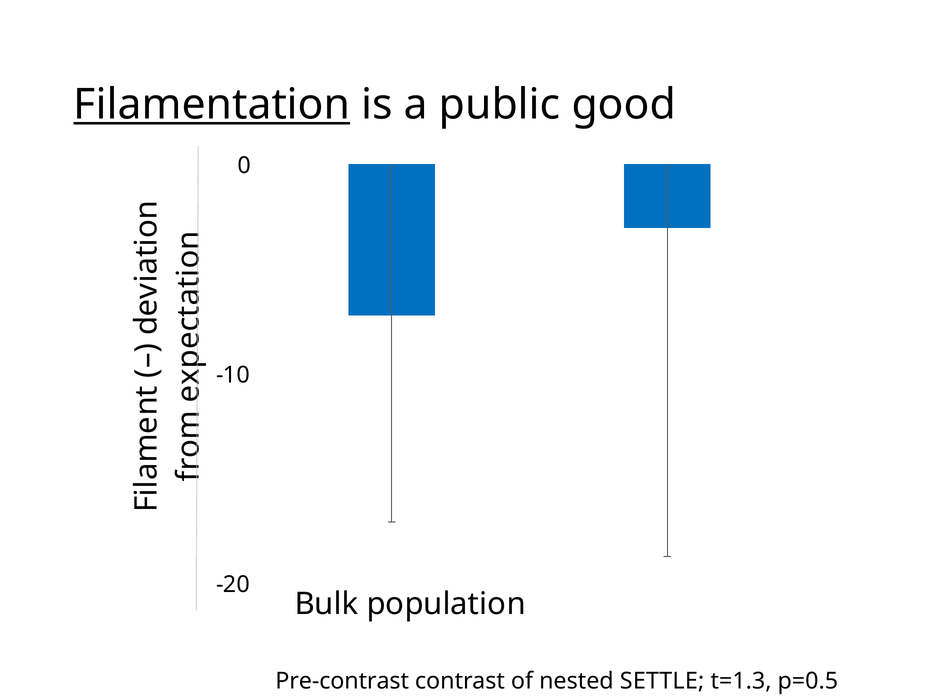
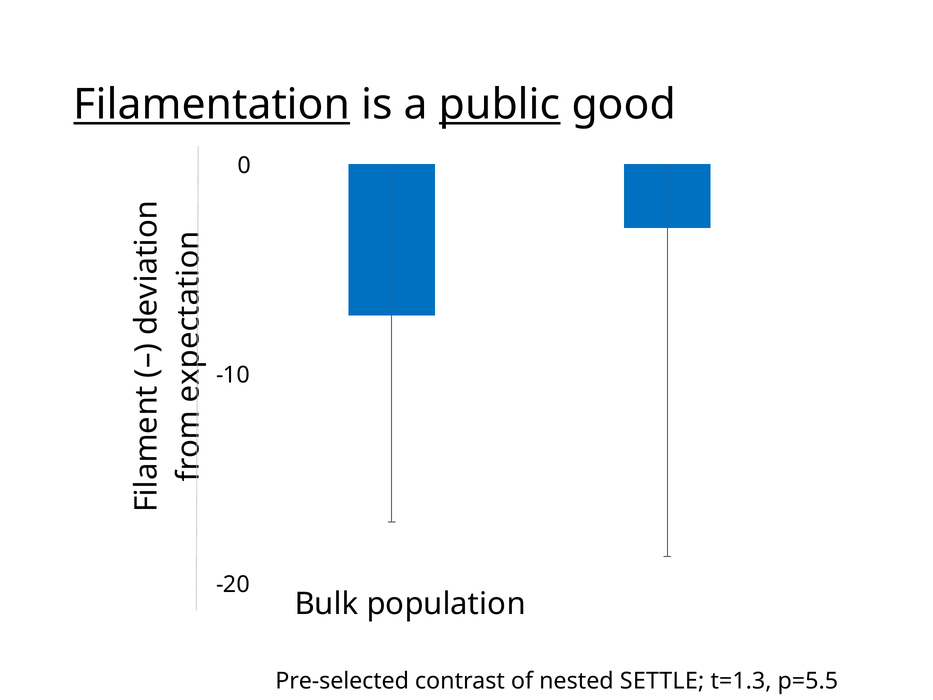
public underline: none -> present
Pre-contrast: Pre-contrast -> Pre-selected
p=0.5: p=0.5 -> p=5.5
